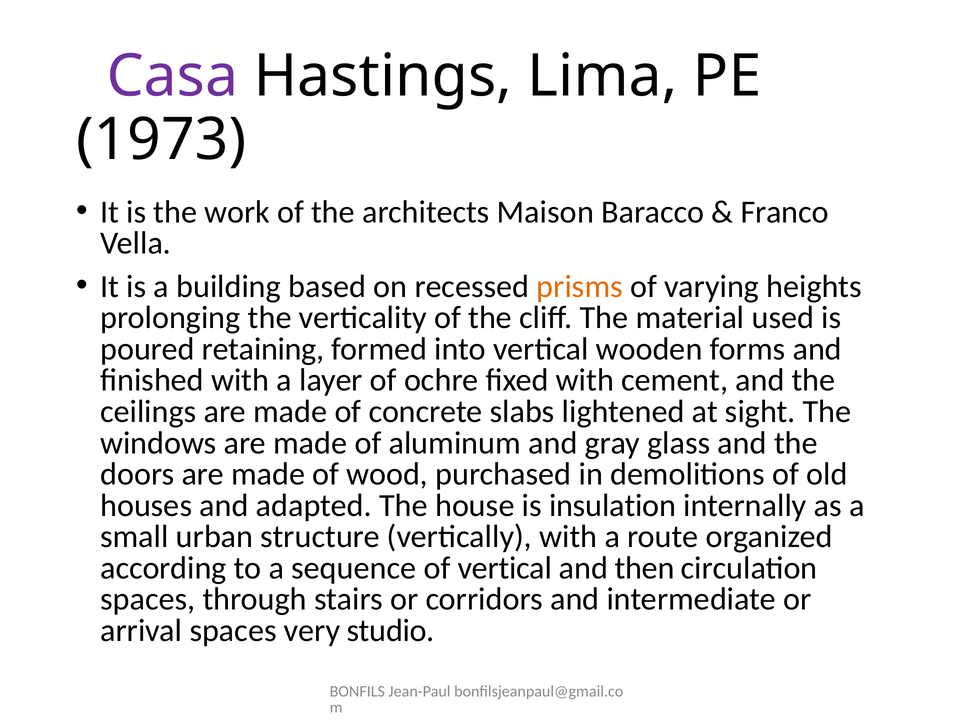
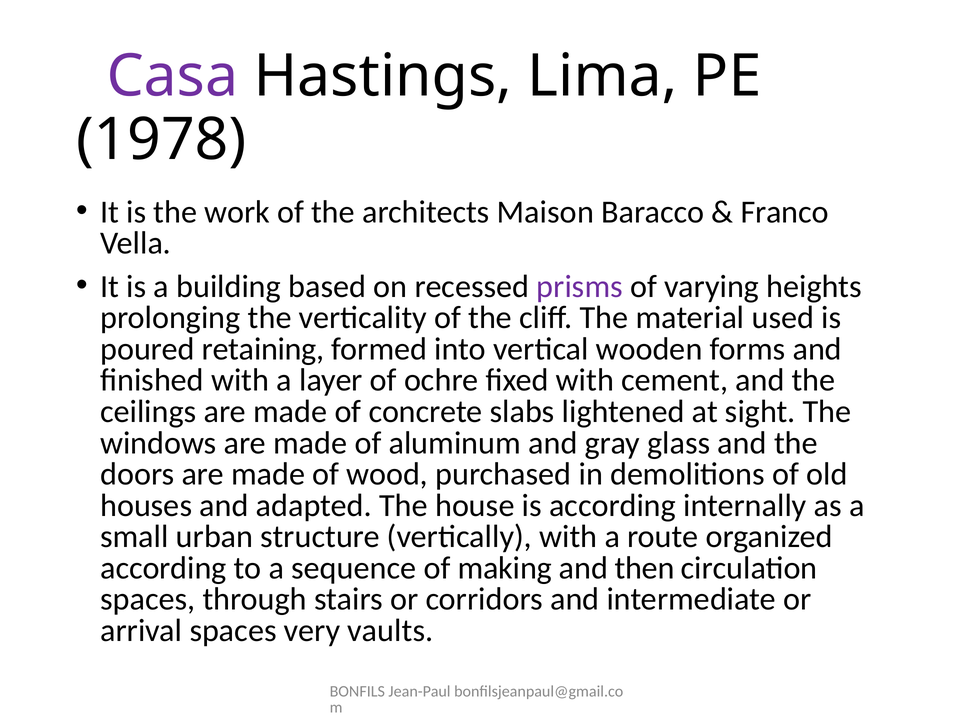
1973: 1973 -> 1978
prisms colour: orange -> purple
is insulation: insulation -> according
of vertical: vertical -> making
studio: studio -> vaults
